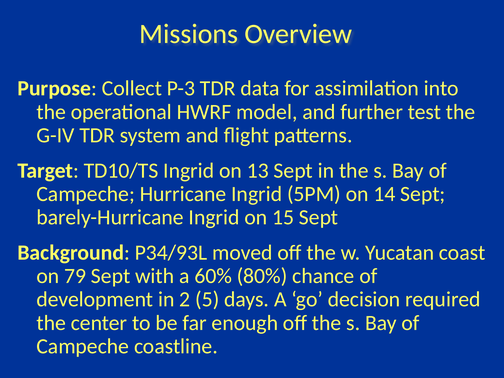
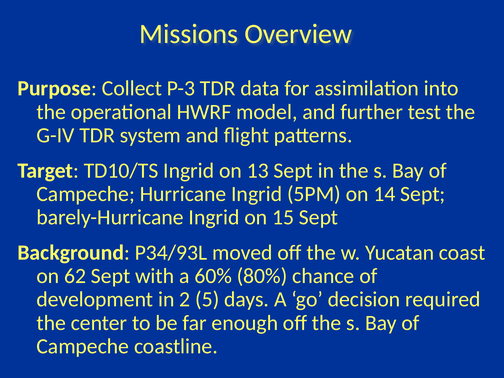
79: 79 -> 62
